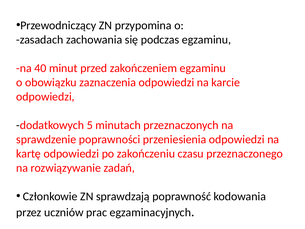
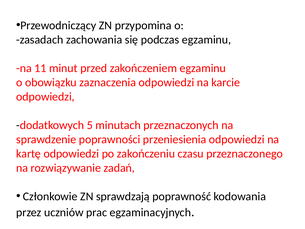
40: 40 -> 11
